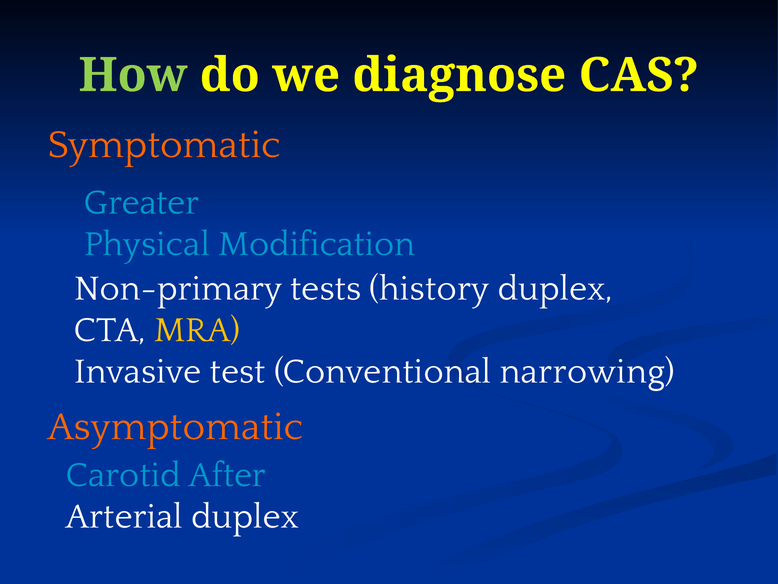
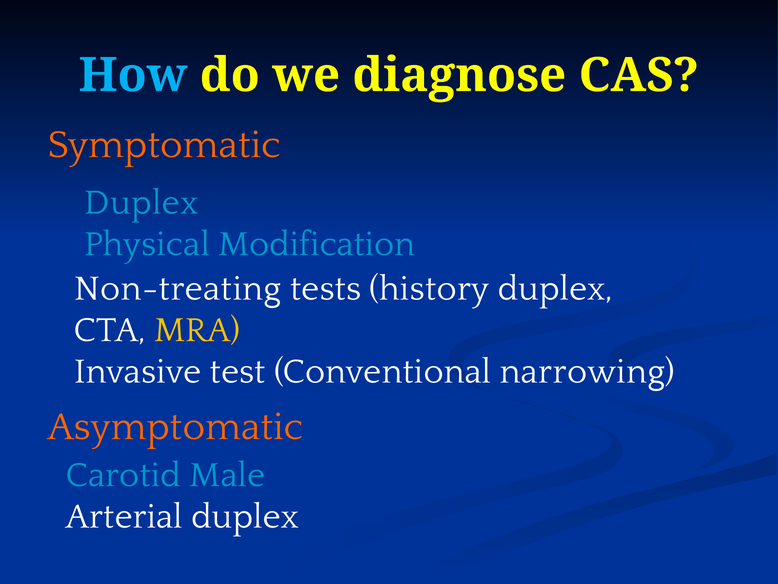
How colour: light green -> light blue
Greater at (142, 202): Greater -> Duplex
Non-primary: Non-primary -> Non-treating
After: After -> Male
